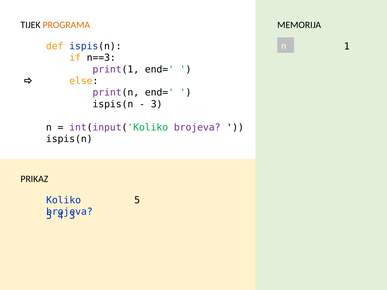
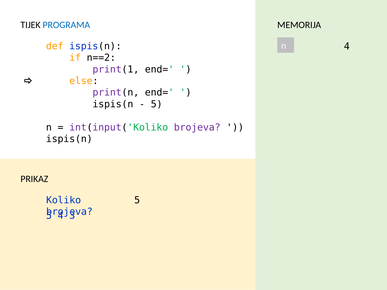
PROGRAMA colour: orange -> blue
n 1: 1 -> 4
n==3: n==3 -> n==2
3 at (157, 104): 3 -> 5
